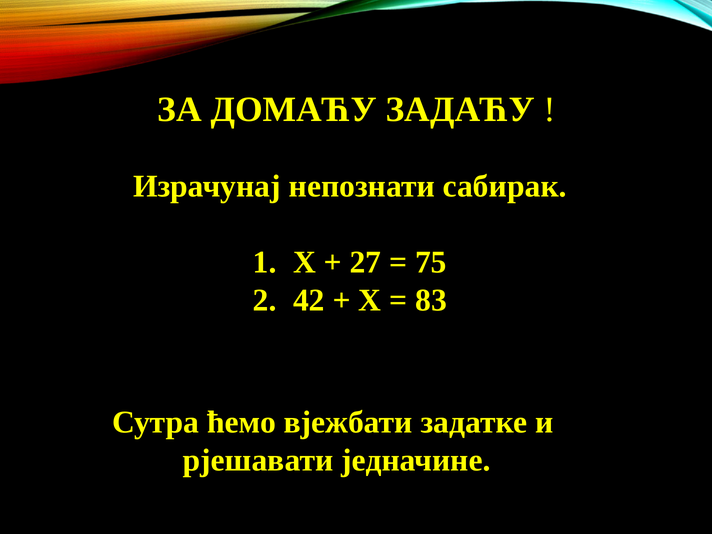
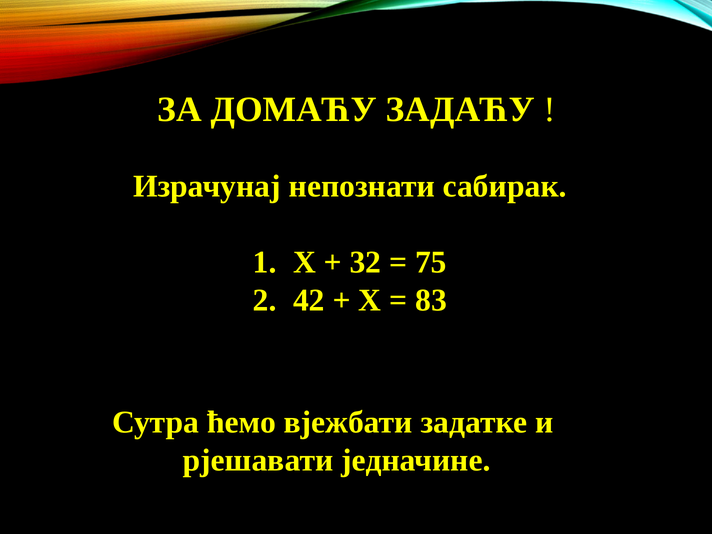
27: 27 -> 32
